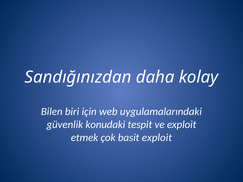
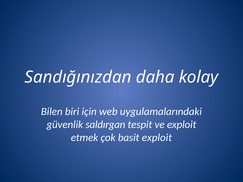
konudaki: konudaki -> saldırgan
